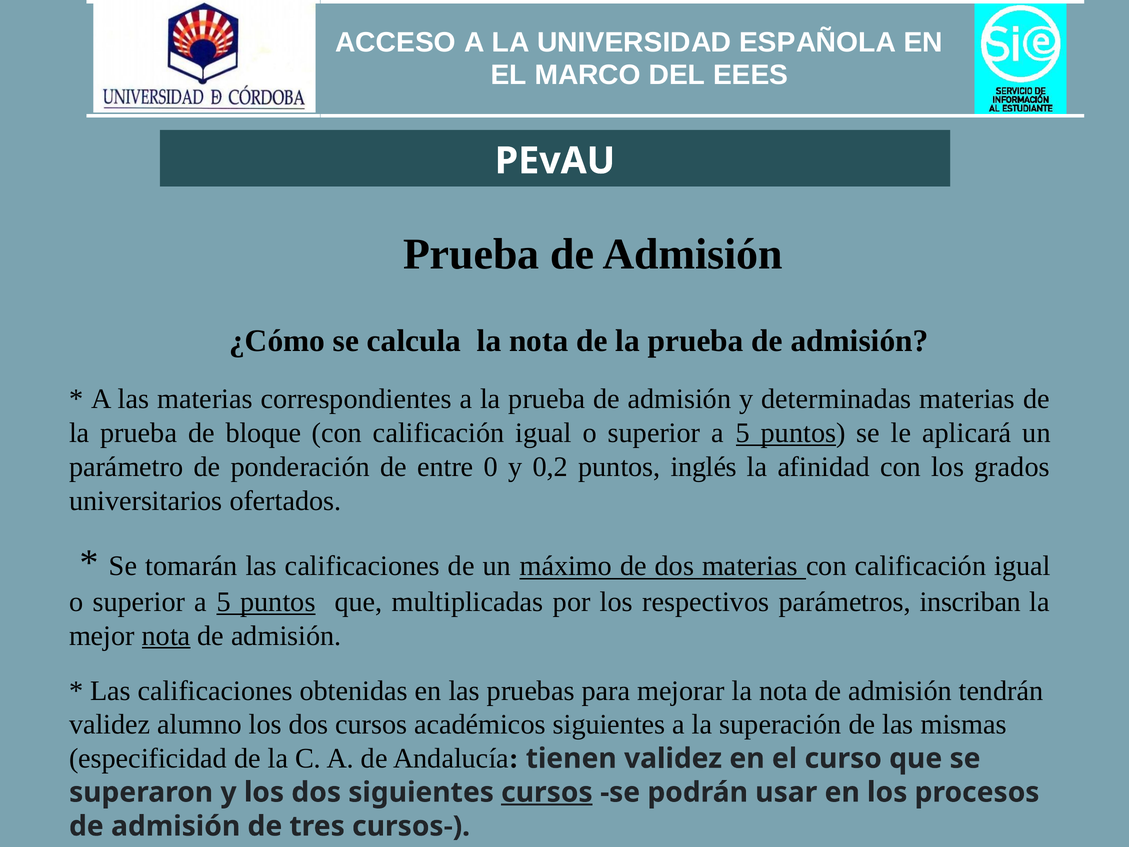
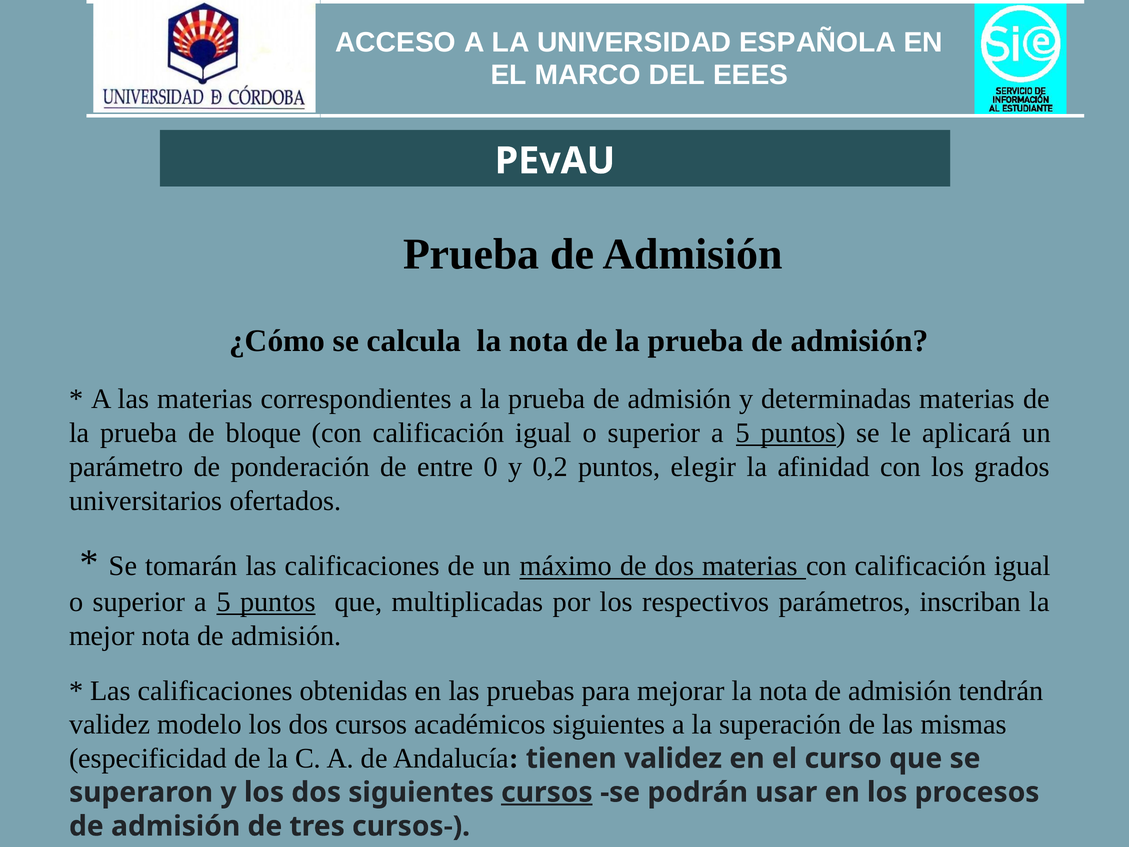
inglés: inglés -> elegir
nota at (166, 636) underline: present -> none
alumno: alumno -> modelo
